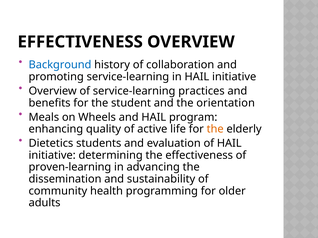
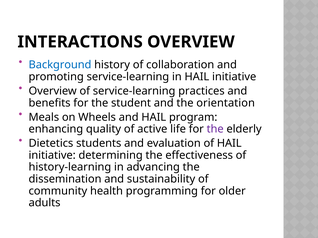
EFFECTIVENESS at (80, 42): EFFECTIVENESS -> INTERACTIONS
the at (215, 129) colour: orange -> purple
proven-learning: proven-learning -> history-learning
